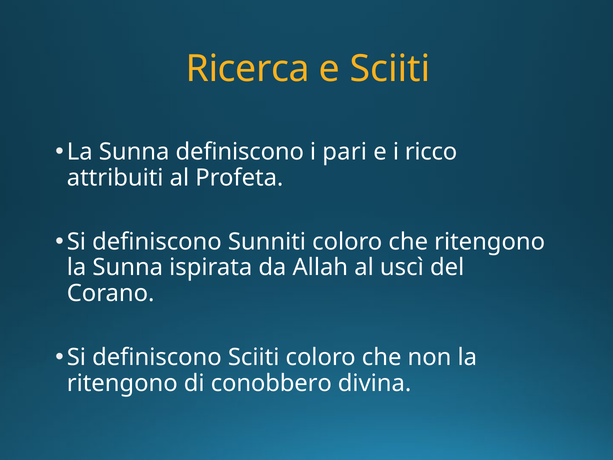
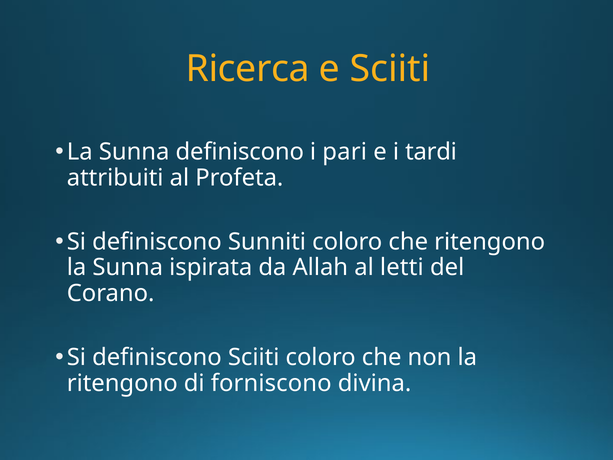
ricco: ricco -> tardi
uscì: uscì -> letti
conobbero: conobbero -> forniscono
